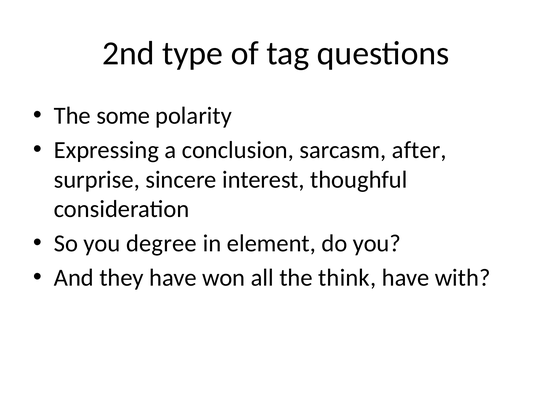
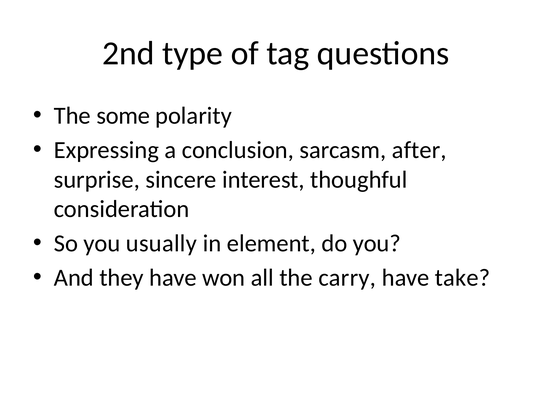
degree: degree -> usually
think: think -> carry
with: with -> take
